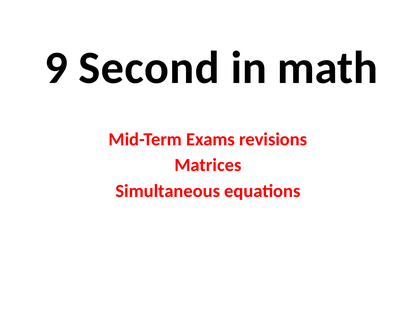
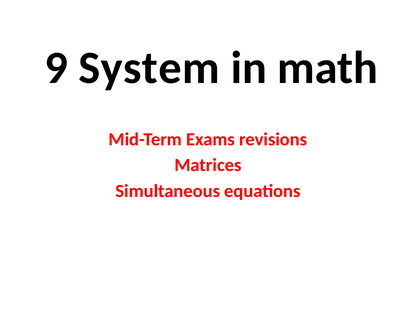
Second: Second -> System
